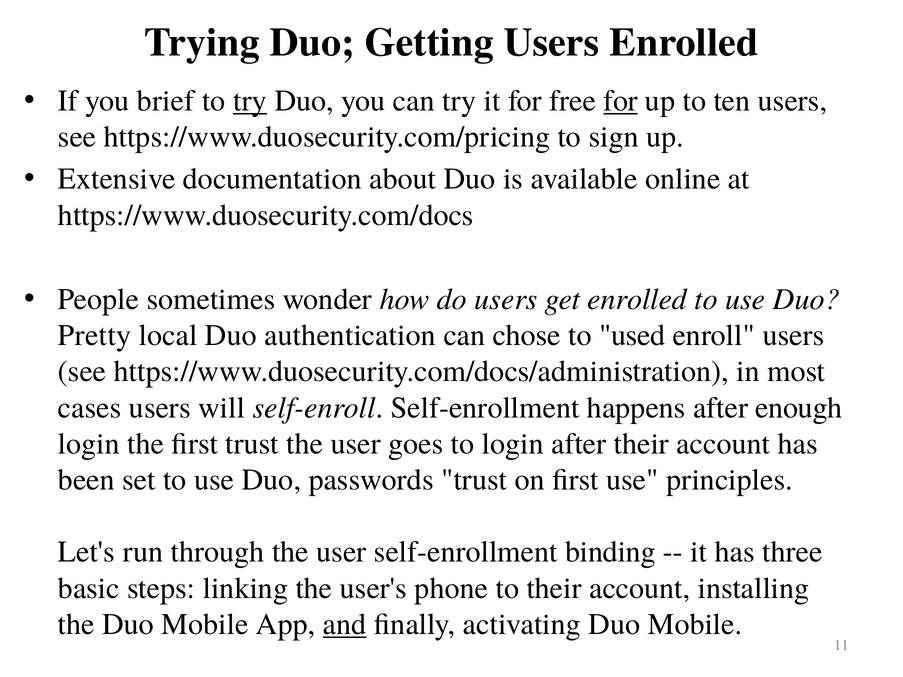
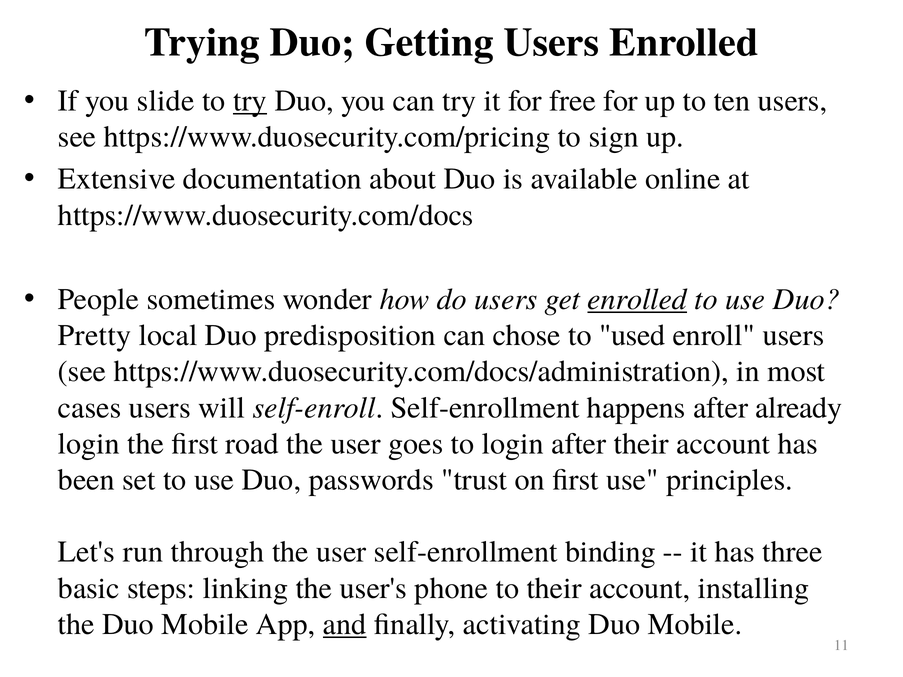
brief: brief -> slide
for at (621, 101) underline: present -> none
enrolled at (637, 299) underline: none -> present
authentication: authentication -> predisposition
enough: enough -> already
first trust: trust -> road
